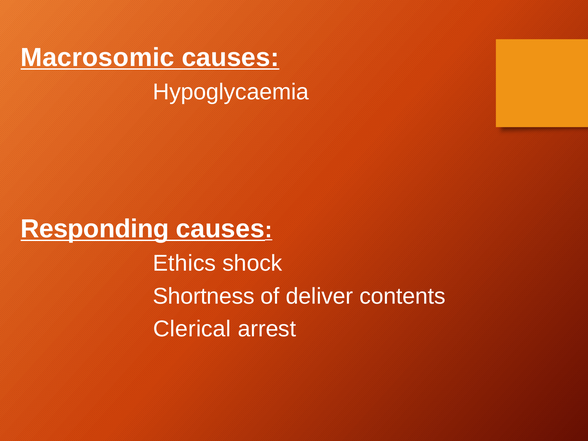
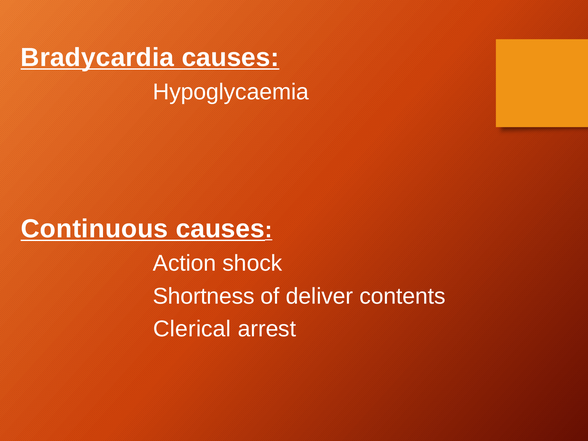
Macrosomic: Macrosomic -> Bradycardia
Responding: Responding -> Continuous
Ethics: Ethics -> Action
